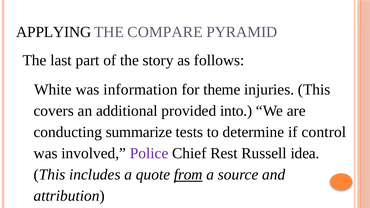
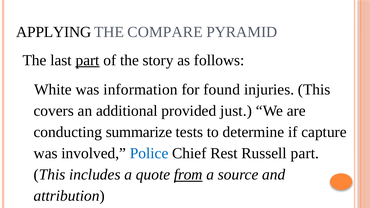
part at (88, 60) underline: none -> present
theme: theme -> found
into: into -> just
control: control -> capture
Police colour: purple -> blue
Russell idea: idea -> part
